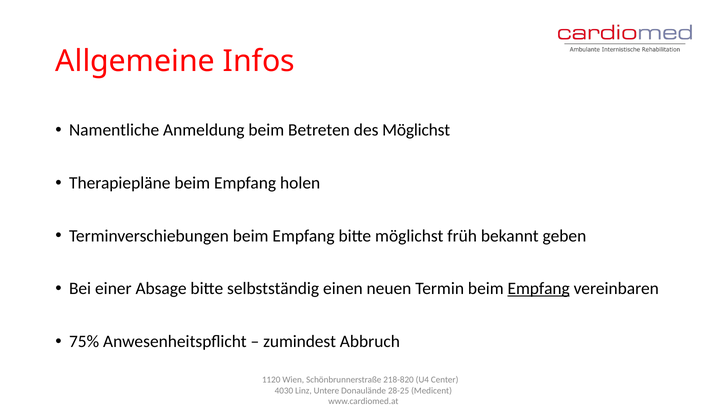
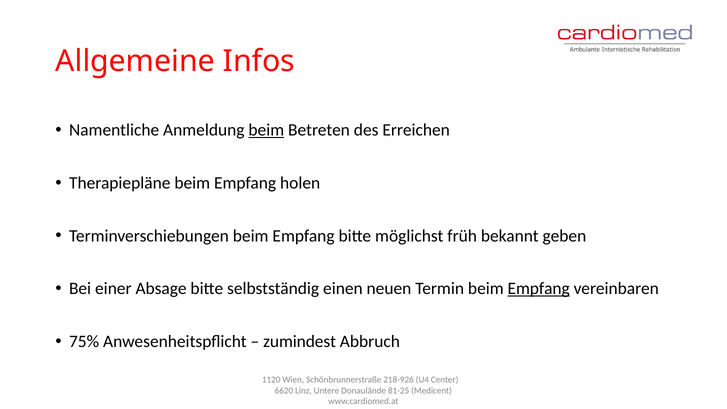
beim at (266, 130) underline: none -> present
des Möglichst: Möglichst -> Erreichen
218-820: 218-820 -> 218-926
4030: 4030 -> 6620
28-25: 28-25 -> 81-25
